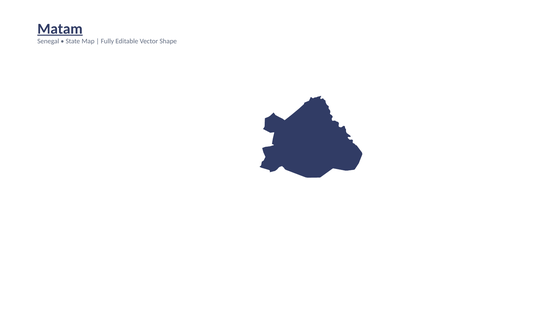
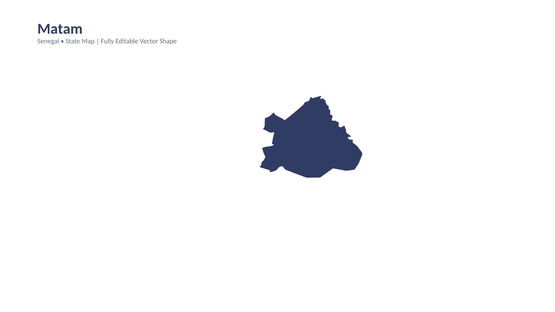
Matam underline: present -> none
